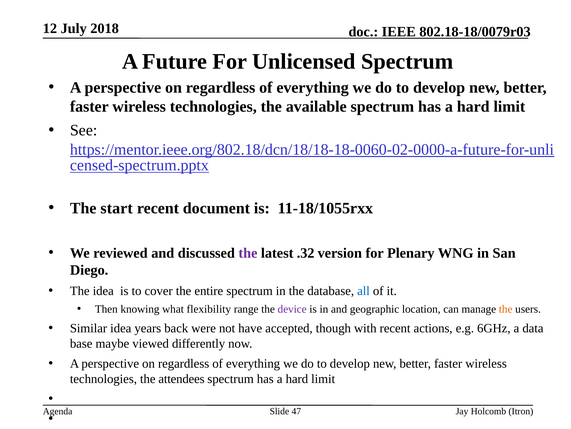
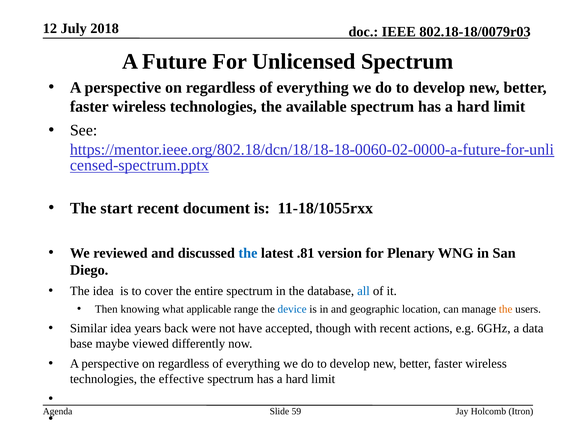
the at (248, 253) colour: purple -> blue
.32: .32 -> .81
flexibility: flexibility -> applicable
device colour: purple -> blue
attendees: attendees -> effective
47: 47 -> 59
